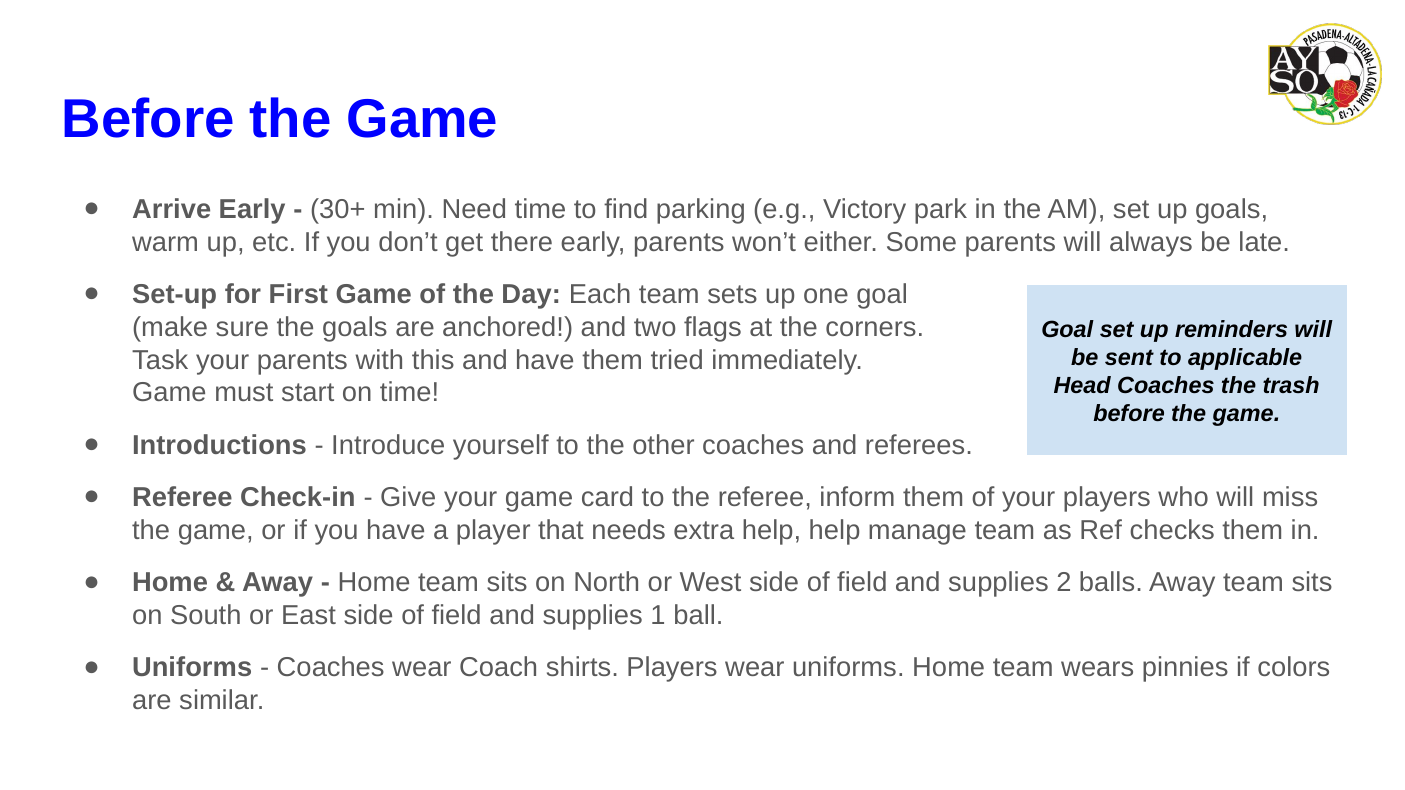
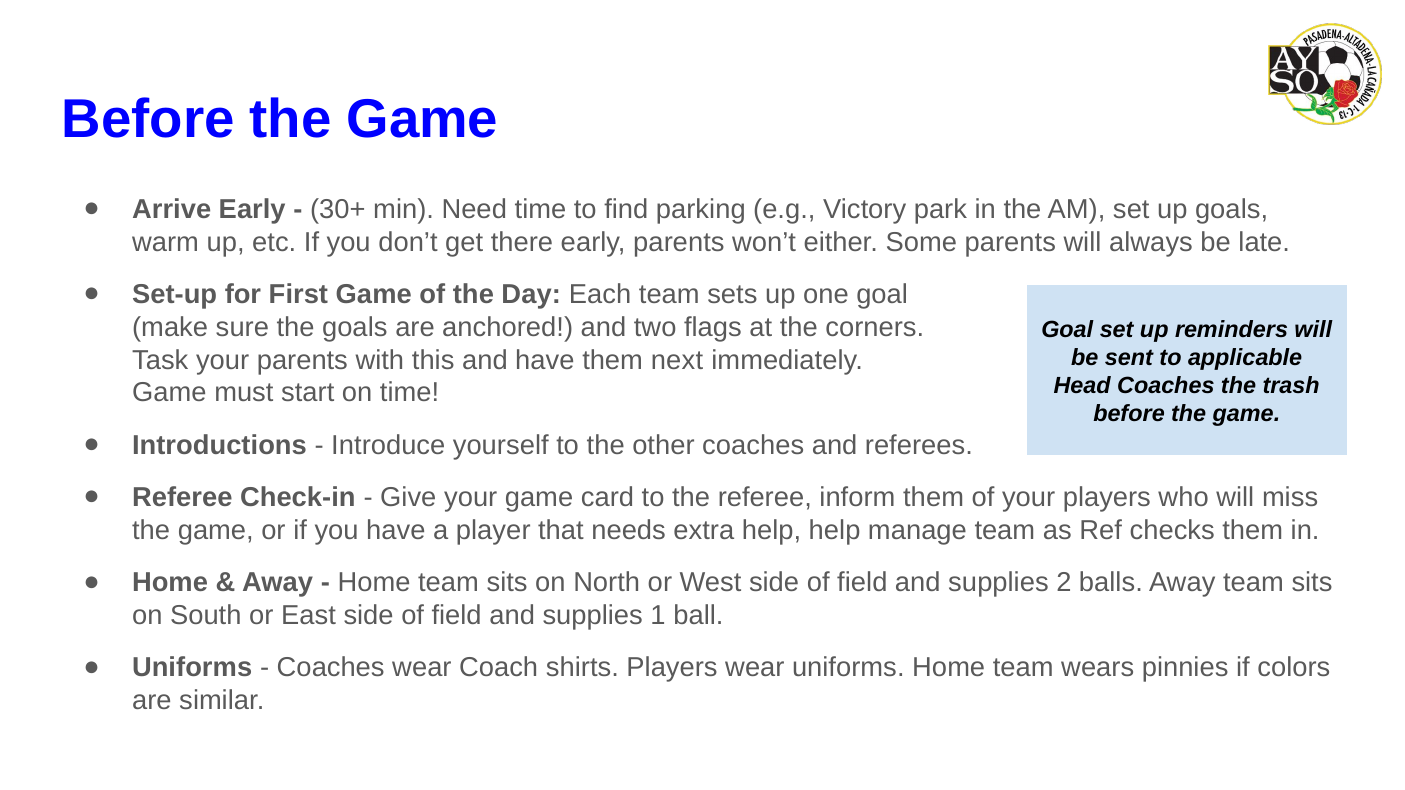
tried: tried -> next
